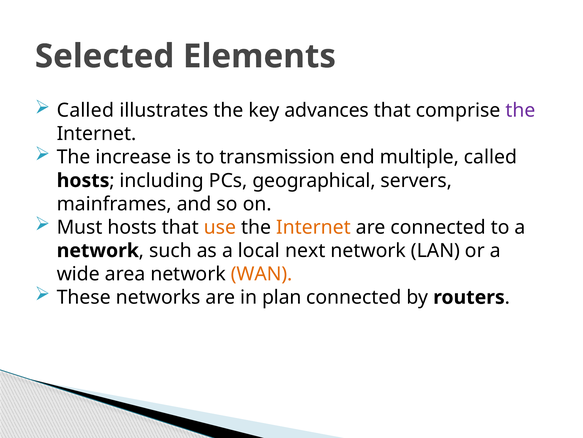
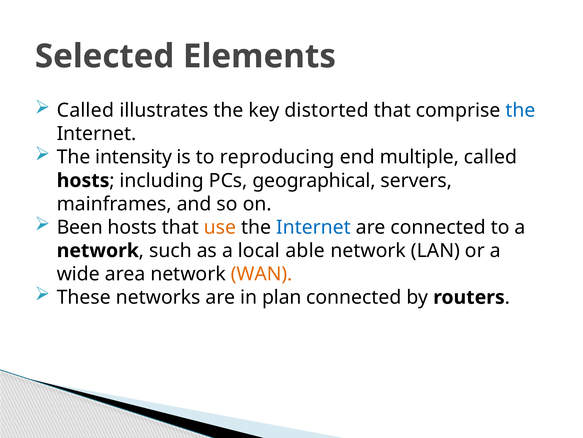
advances: advances -> distorted
the at (520, 110) colour: purple -> blue
increase: increase -> intensity
transmission: transmission -> reproducing
Must: Must -> Been
Internet at (313, 227) colour: orange -> blue
next: next -> able
